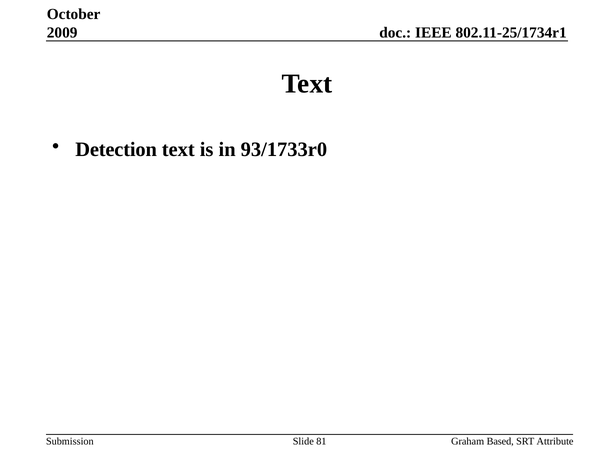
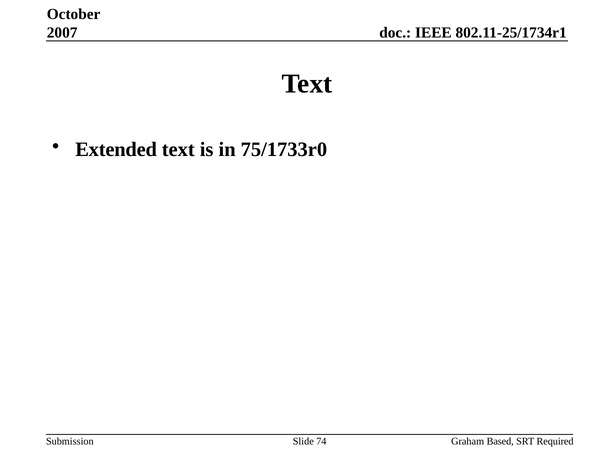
2009: 2009 -> 2007
Detection: Detection -> Extended
93/1733r0: 93/1733r0 -> 75/1733r0
81: 81 -> 74
Attribute: Attribute -> Required
